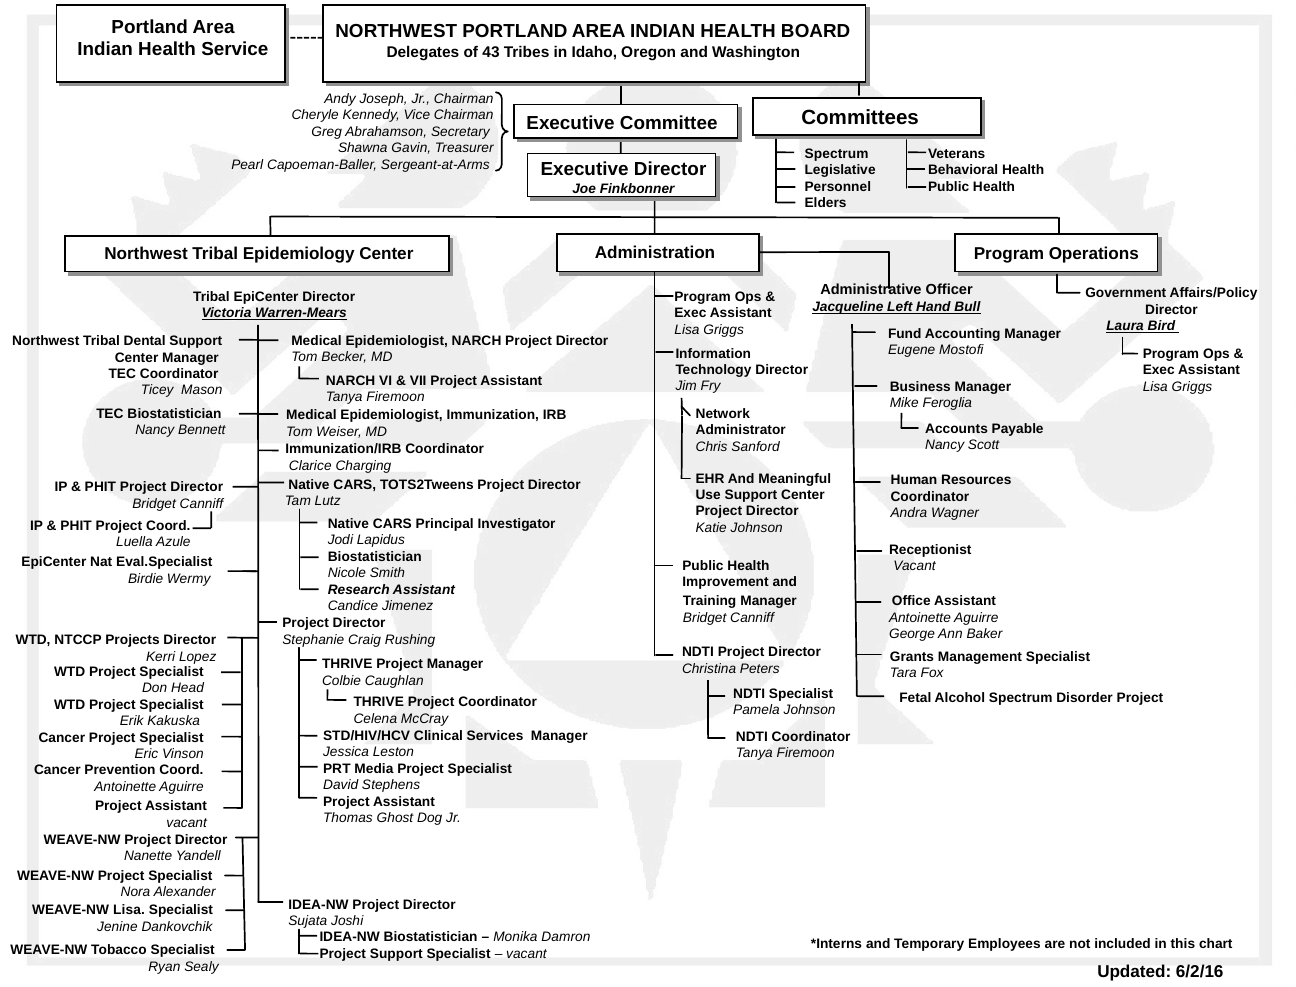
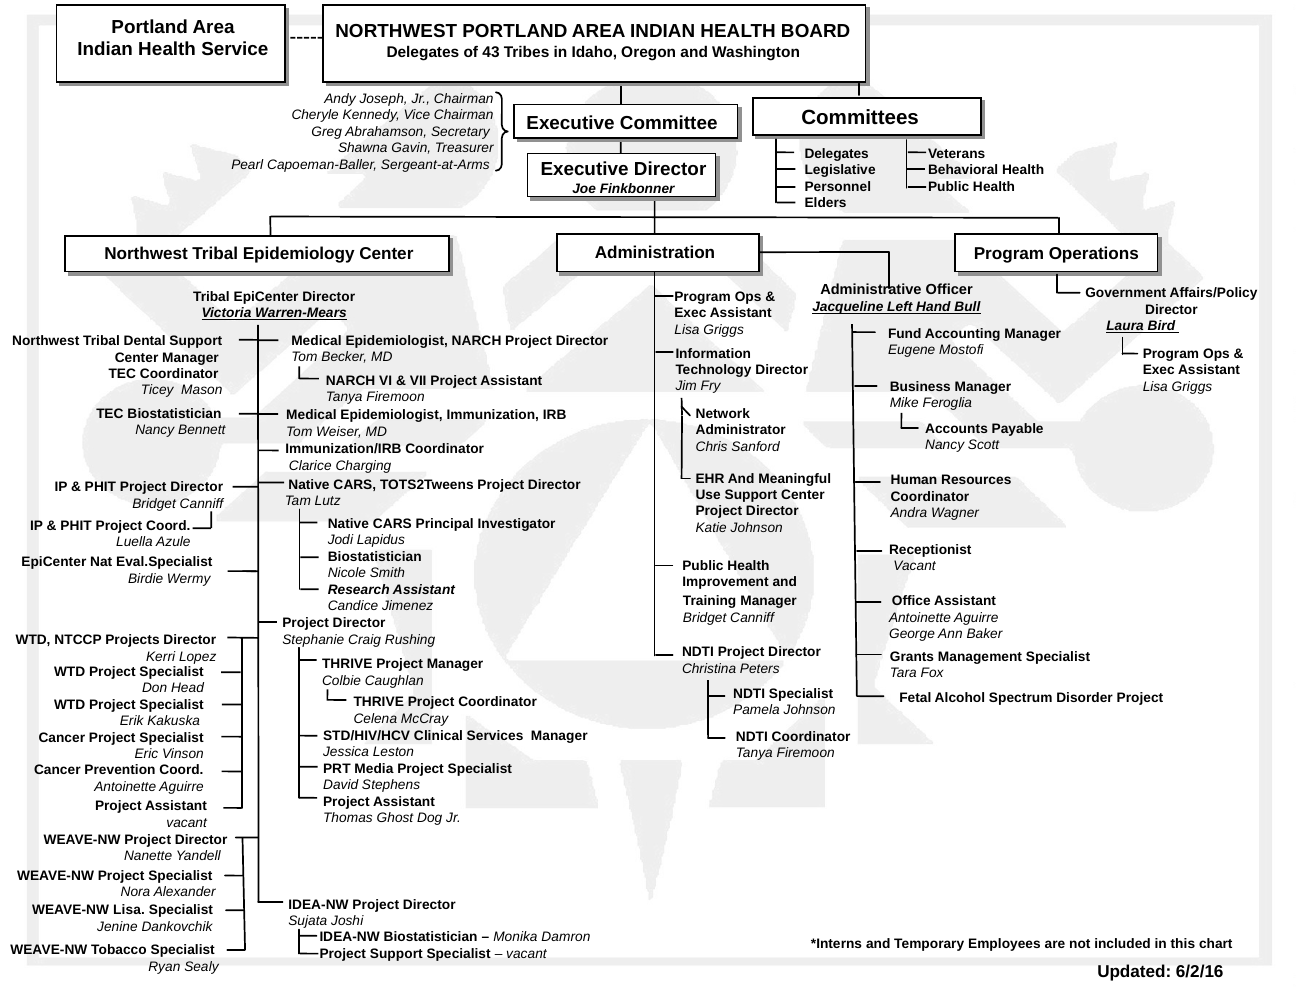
Spectrum at (837, 154): Spectrum -> Delegates
